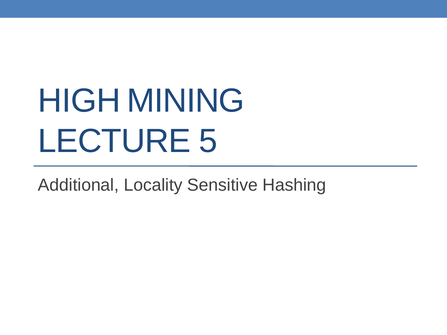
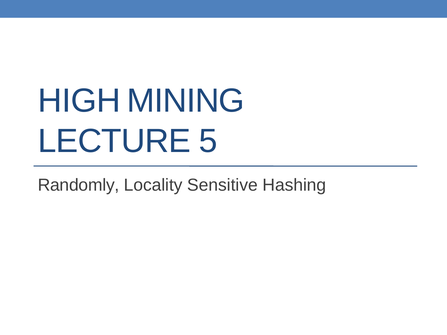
Additional: Additional -> Randomly
